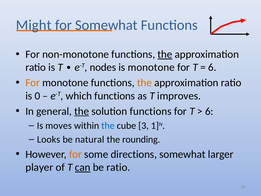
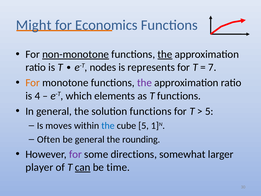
for Somewhat: Somewhat -> Economics
non-monotone underline: none -> present
is monotone: monotone -> represents
6 at (212, 67): 6 -> 7
the at (144, 83) colour: orange -> purple
0: 0 -> 4
which functions: functions -> elements
T improves: improves -> functions
the at (82, 111) underline: present -> none
6 at (209, 111): 6 -> 5
cube 3: 3 -> 5
Looks: Looks -> Often
be natural: natural -> general
for at (75, 154) colour: orange -> purple
be ratio: ratio -> time
